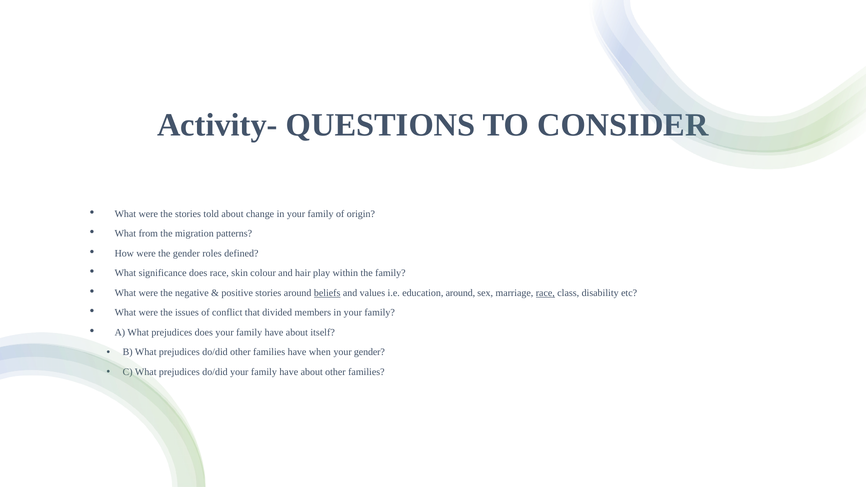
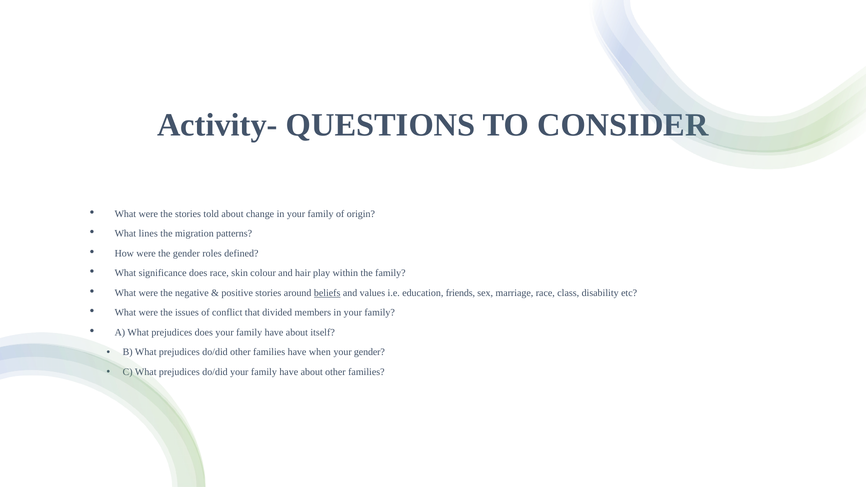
from: from -> lines
education around: around -> friends
race at (545, 293) underline: present -> none
